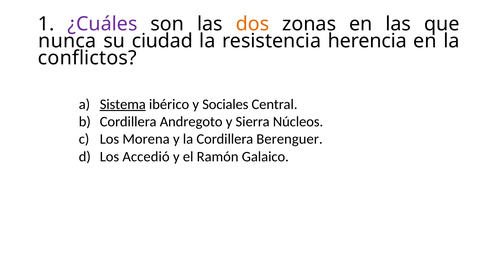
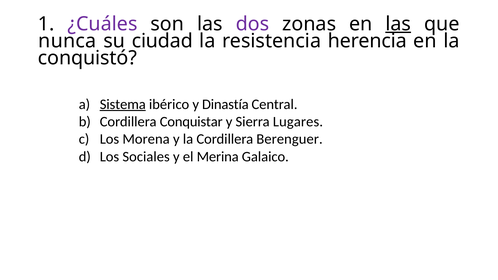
dos colour: orange -> purple
las at (398, 24) underline: none -> present
conflictos: conflictos -> conquistó
Sociales: Sociales -> Dinastía
Andregoto: Andregoto -> Conquistar
Núcleos: Núcleos -> Lugares
Accedió: Accedió -> Sociales
Ramón: Ramón -> Merina
